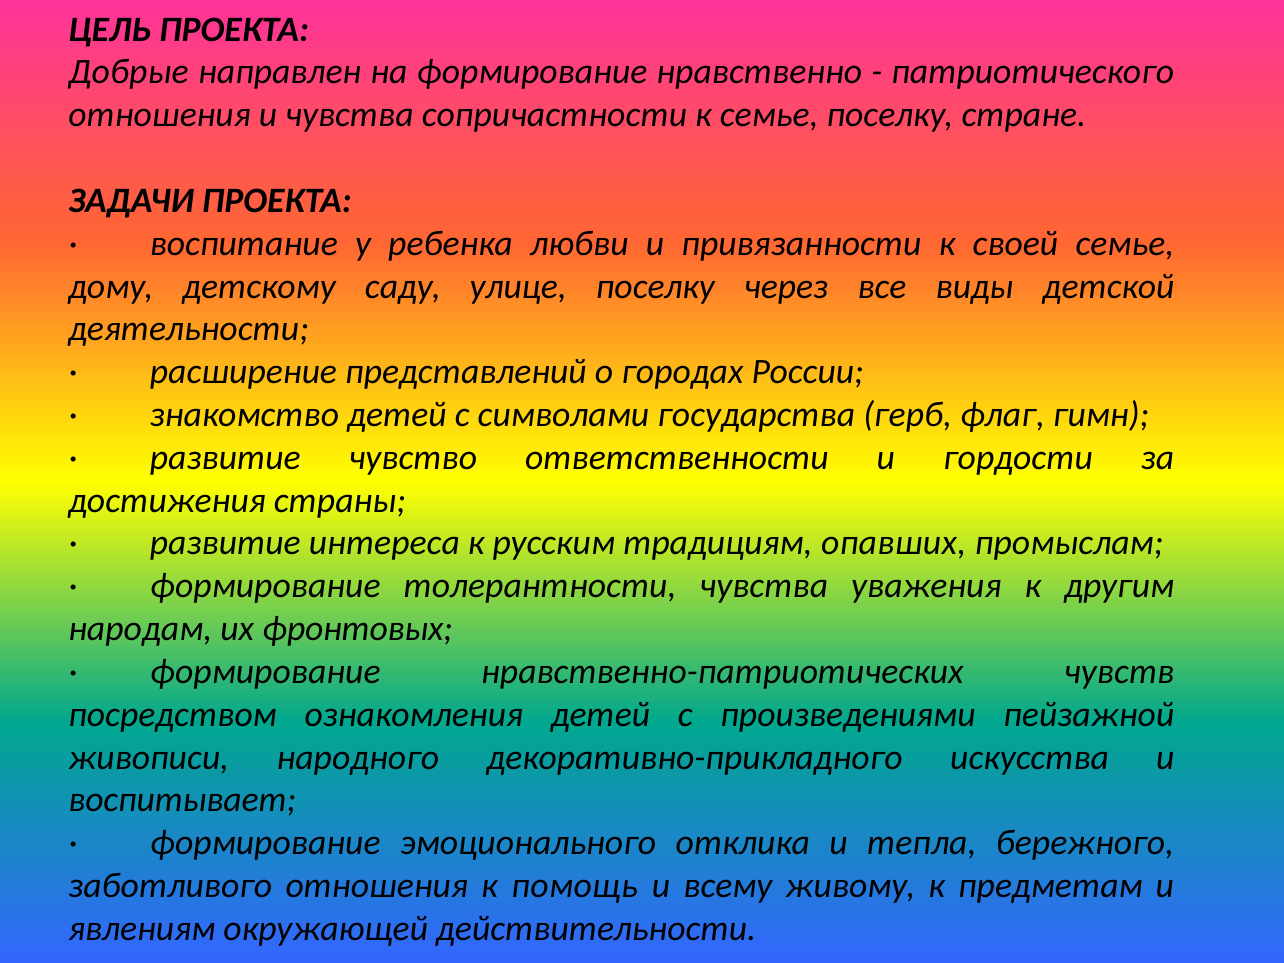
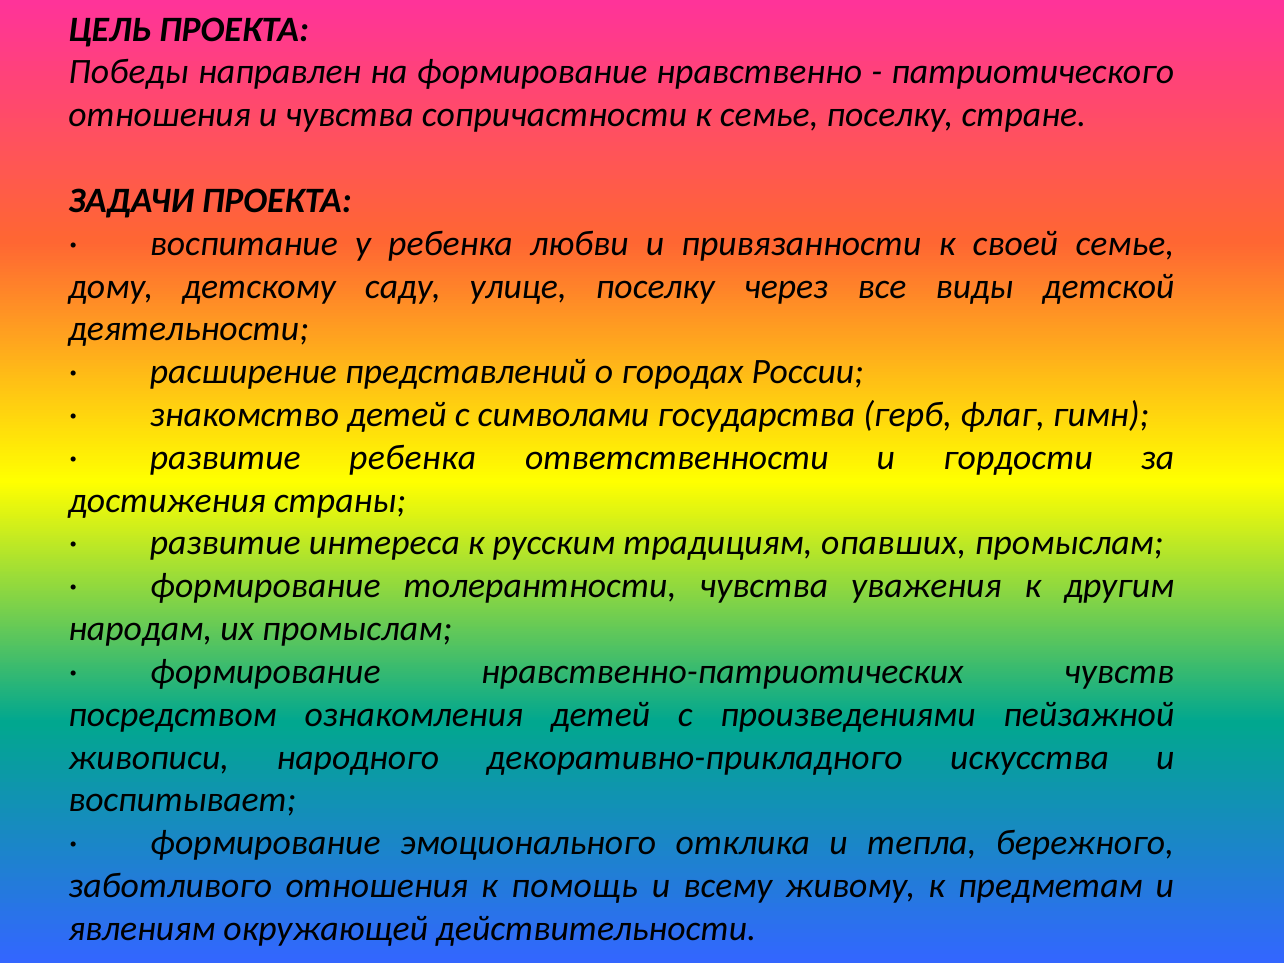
Добрые: Добрые -> Победы
развитие чувство: чувство -> ребенка
их фронтовых: фронтовых -> промыслам
